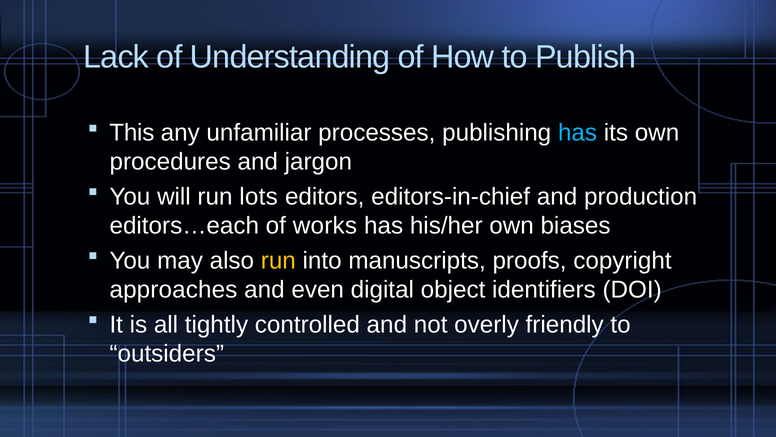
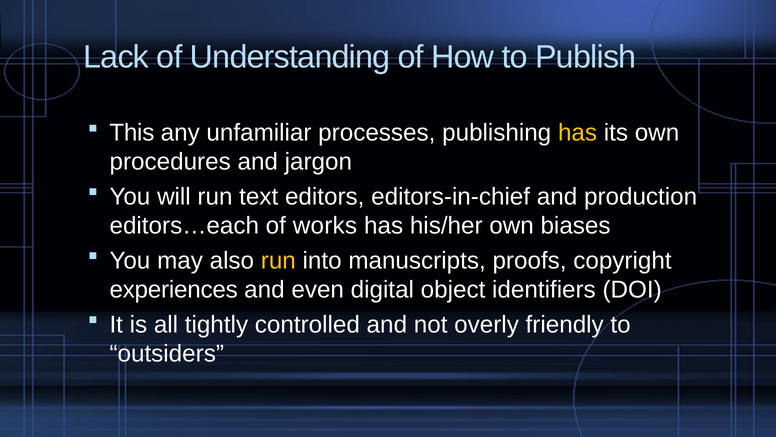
has at (578, 133) colour: light blue -> yellow
lots: lots -> text
approaches: approaches -> experiences
